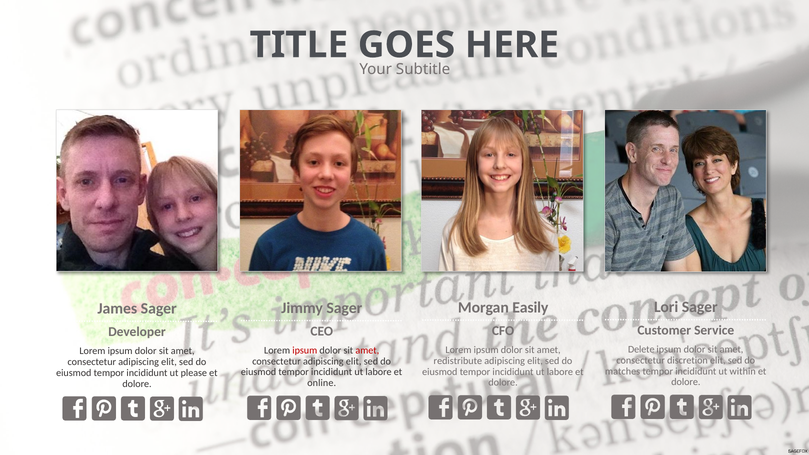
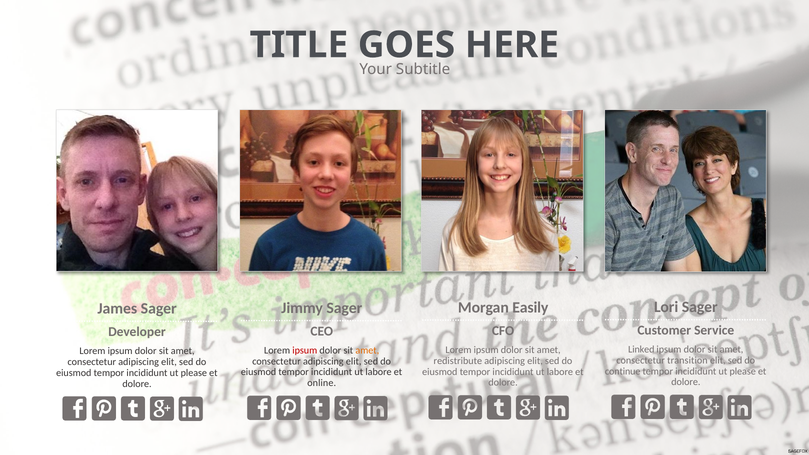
Delete: Delete -> Linked
amet at (367, 350) colour: red -> orange
discretion: discretion -> transition
matches: matches -> continue
within at (743, 371): within -> please
